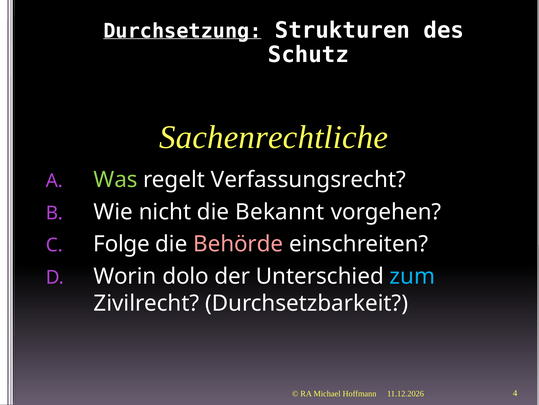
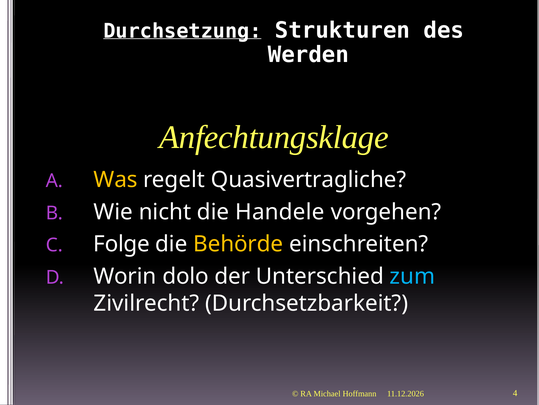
Schutz: Schutz -> Werden
Sachenrechtliche: Sachenrechtliche -> Anfechtungsklage
Was colour: light green -> yellow
Verfassungsrecht: Verfassungsrecht -> Quasivertragliche
Bekannt: Bekannt -> Handele
Behörde colour: pink -> yellow
